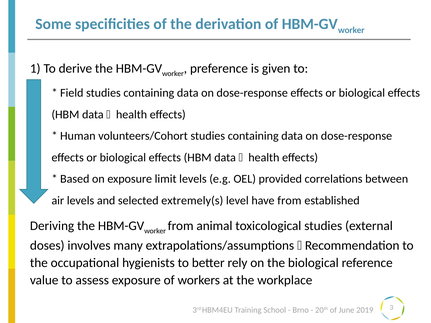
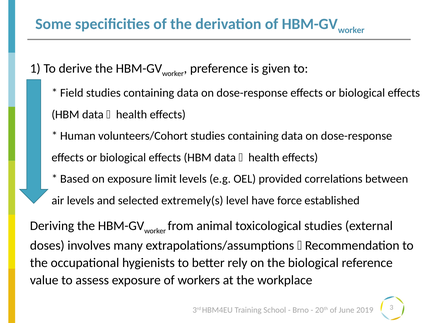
have from: from -> force
